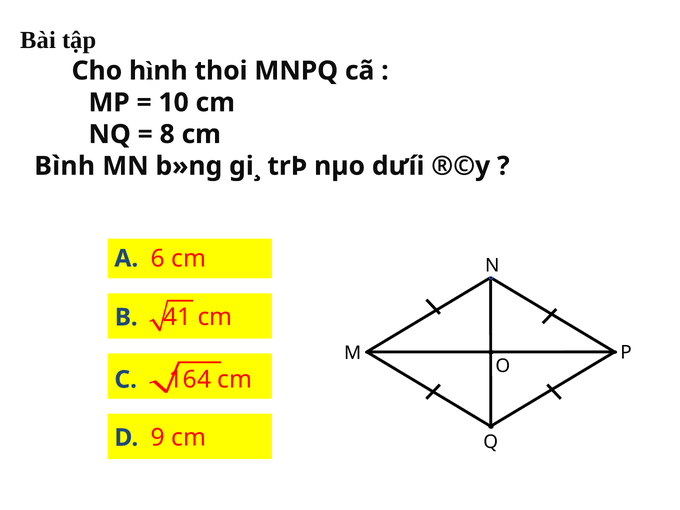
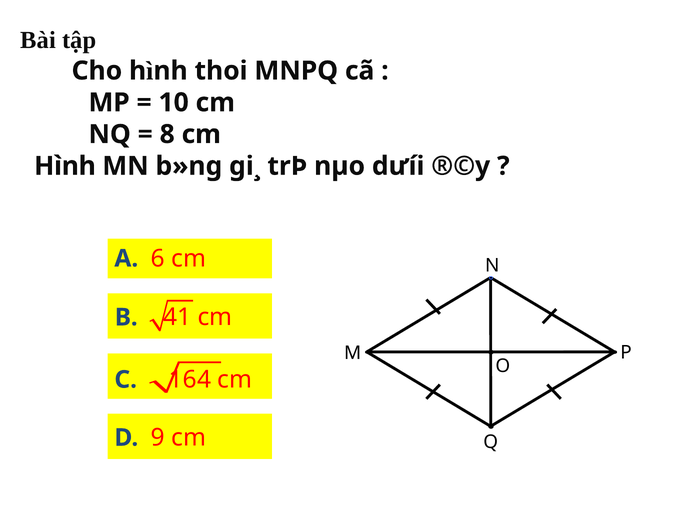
Bình: Bình -> Hình
